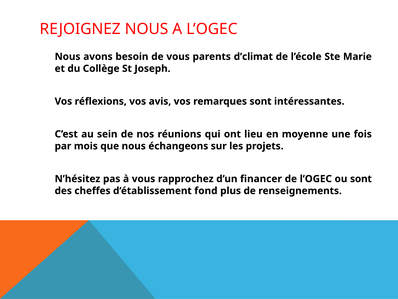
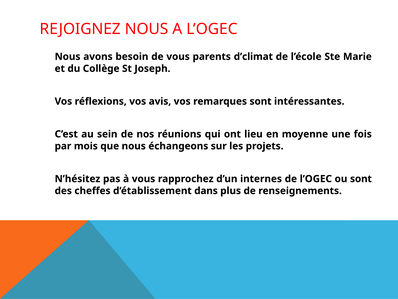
financer: financer -> internes
fond: fond -> dans
